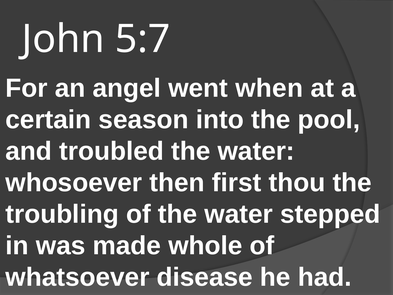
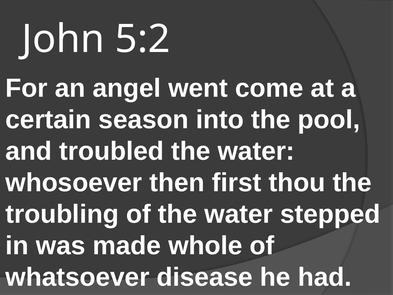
5:7: 5:7 -> 5:2
when: when -> come
